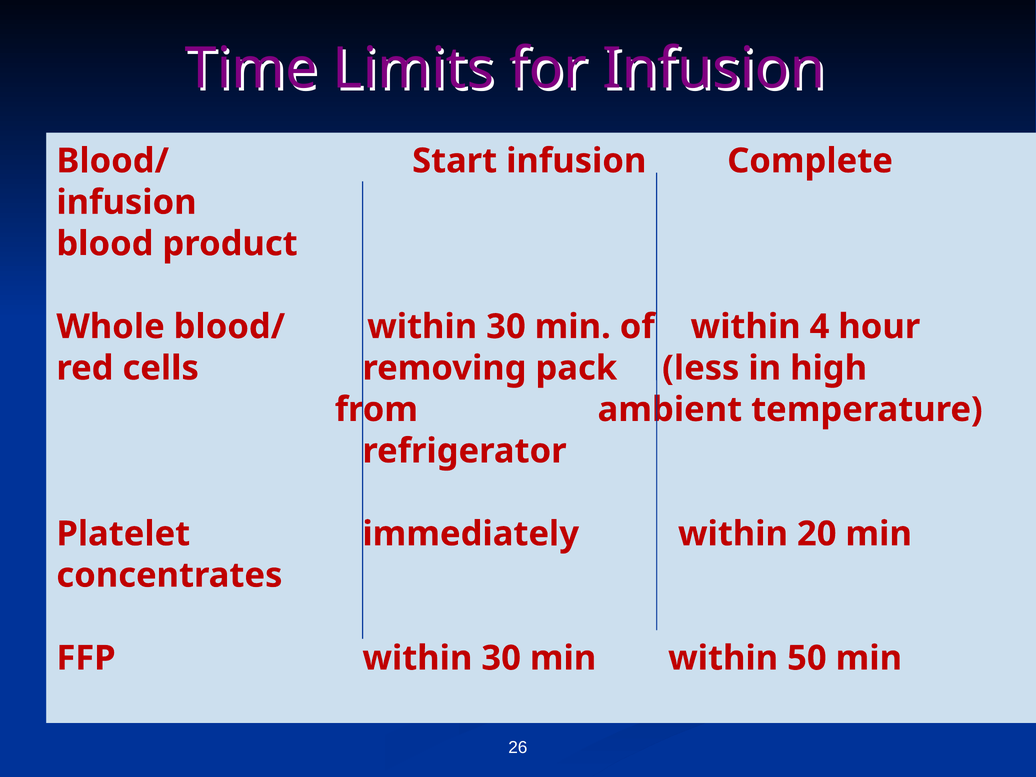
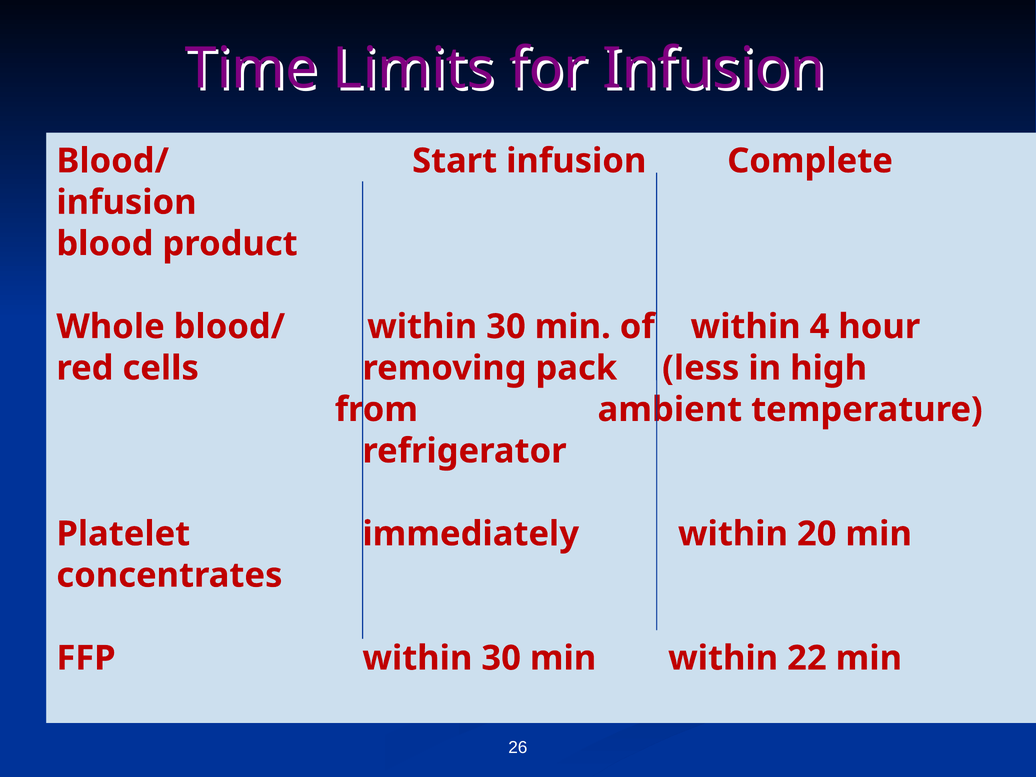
50: 50 -> 22
